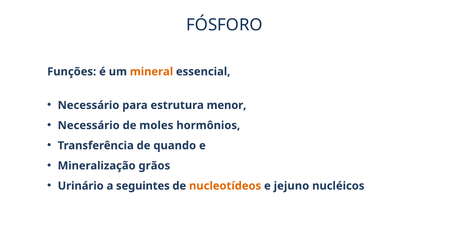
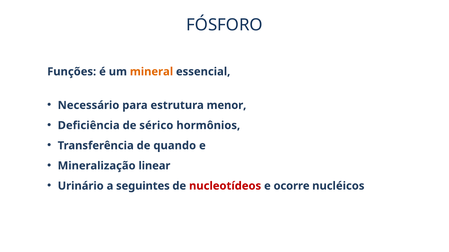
Necessário at (89, 126): Necessário -> Deficiência
moles: moles -> sérico
grãos: grãos -> linear
nucleotídeos colour: orange -> red
jejuno: jejuno -> ocorre
